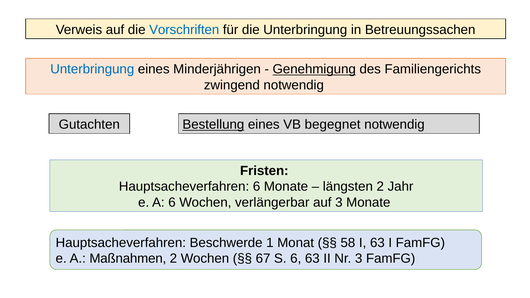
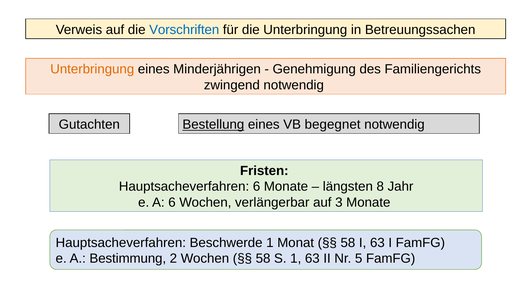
Unterbringung at (92, 69) colour: blue -> orange
Genehmigung underline: present -> none
längsten 2: 2 -> 8
Maßnahmen: Maßnahmen -> Bestimmung
67 at (263, 259): 67 -> 58
S 6: 6 -> 1
Nr 3: 3 -> 5
